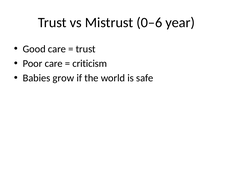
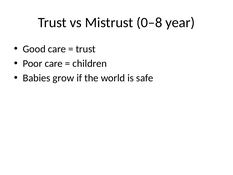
0–6: 0–6 -> 0–8
criticism: criticism -> children
